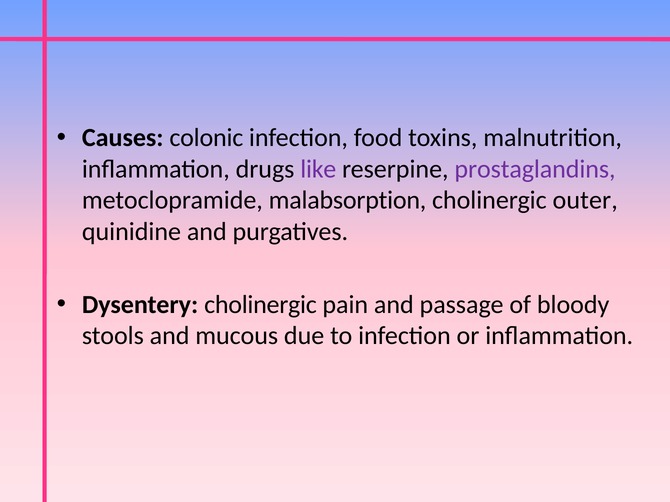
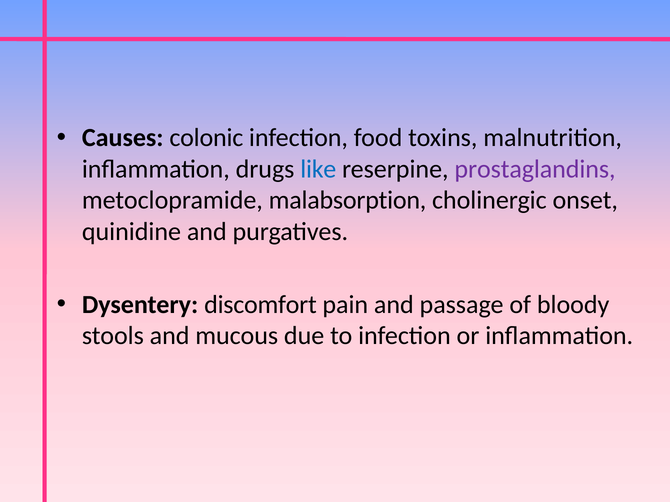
like colour: purple -> blue
outer: outer -> onset
Dysentery cholinergic: cholinergic -> discomfort
